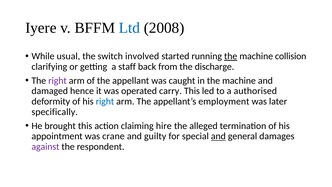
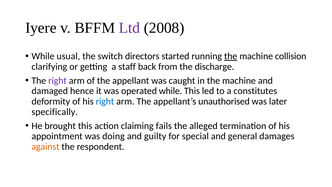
Ltd colour: blue -> purple
involved: involved -> directors
operated carry: carry -> while
authorised: authorised -> constitutes
employment: employment -> unauthorised
hire: hire -> fails
crane: crane -> doing
and at (218, 136) underline: present -> none
against colour: purple -> orange
